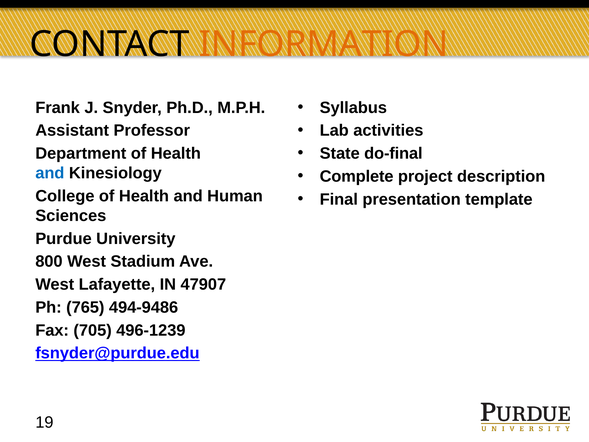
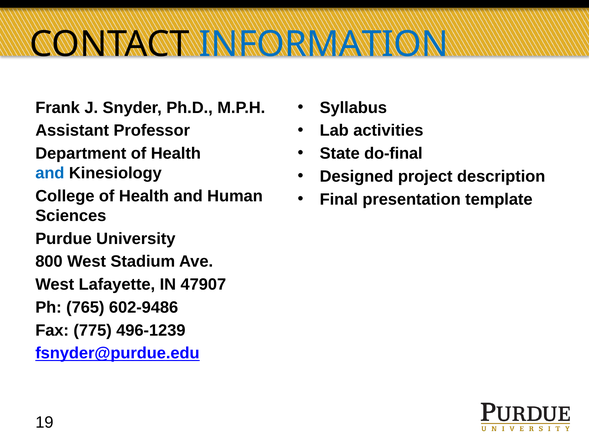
INFORMATION colour: orange -> blue
Complete: Complete -> Designed
494-9486: 494-9486 -> 602-9486
705: 705 -> 775
